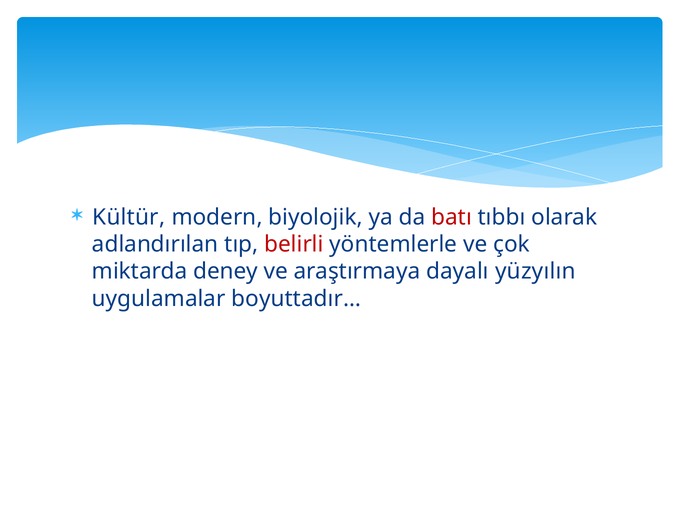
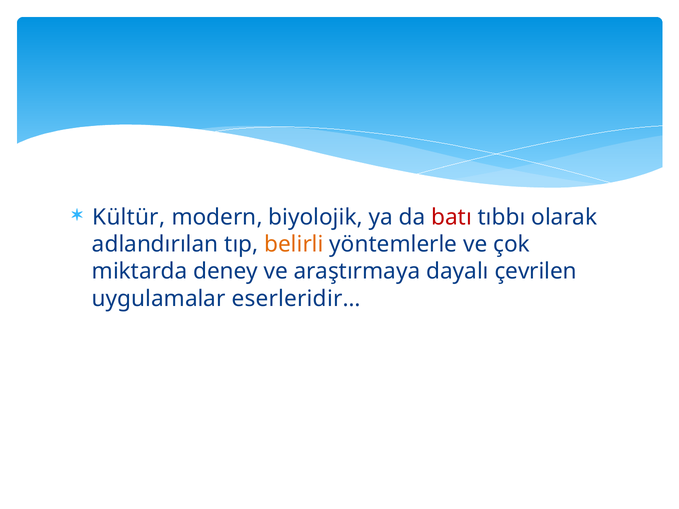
belirli colour: red -> orange
yüzyılın: yüzyılın -> çevrilen
boyuttadır…: boyuttadır… -> eserleridir…
